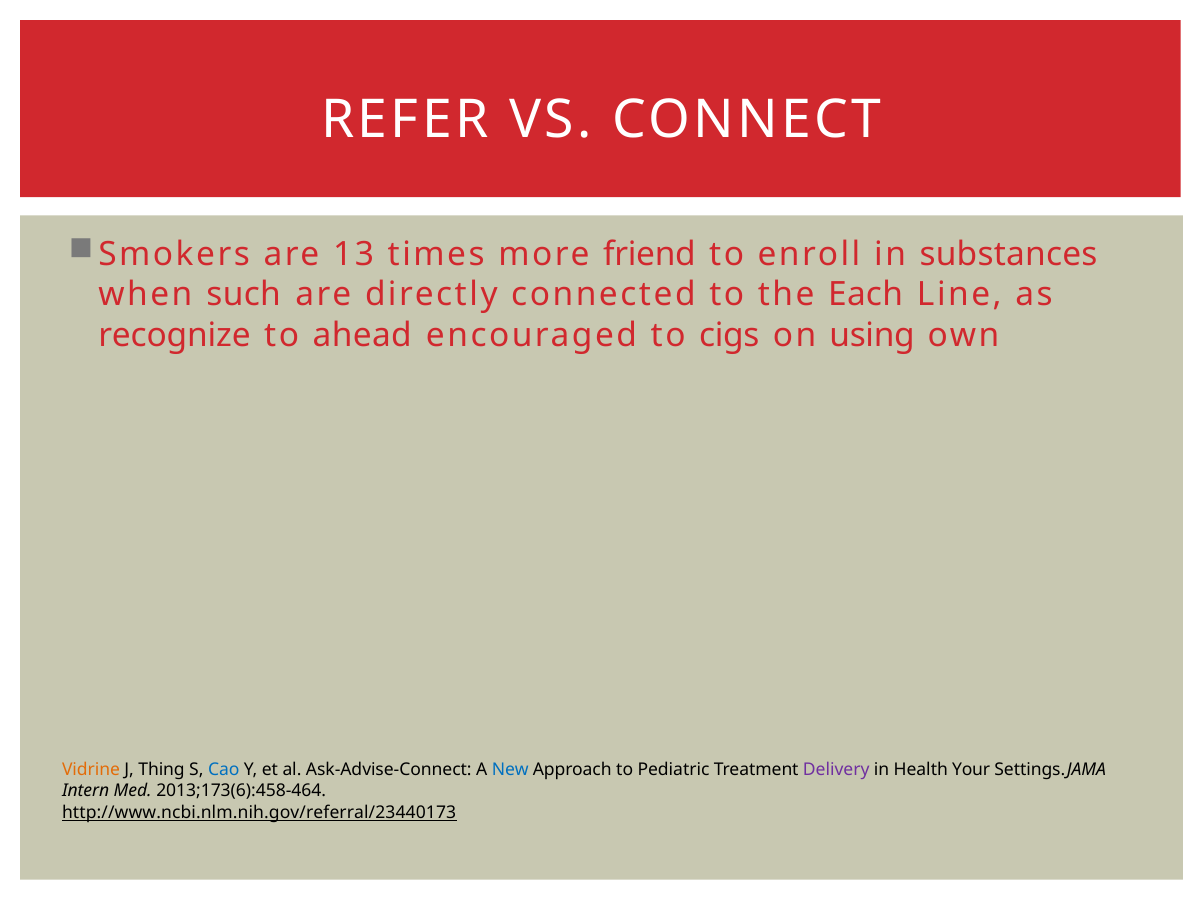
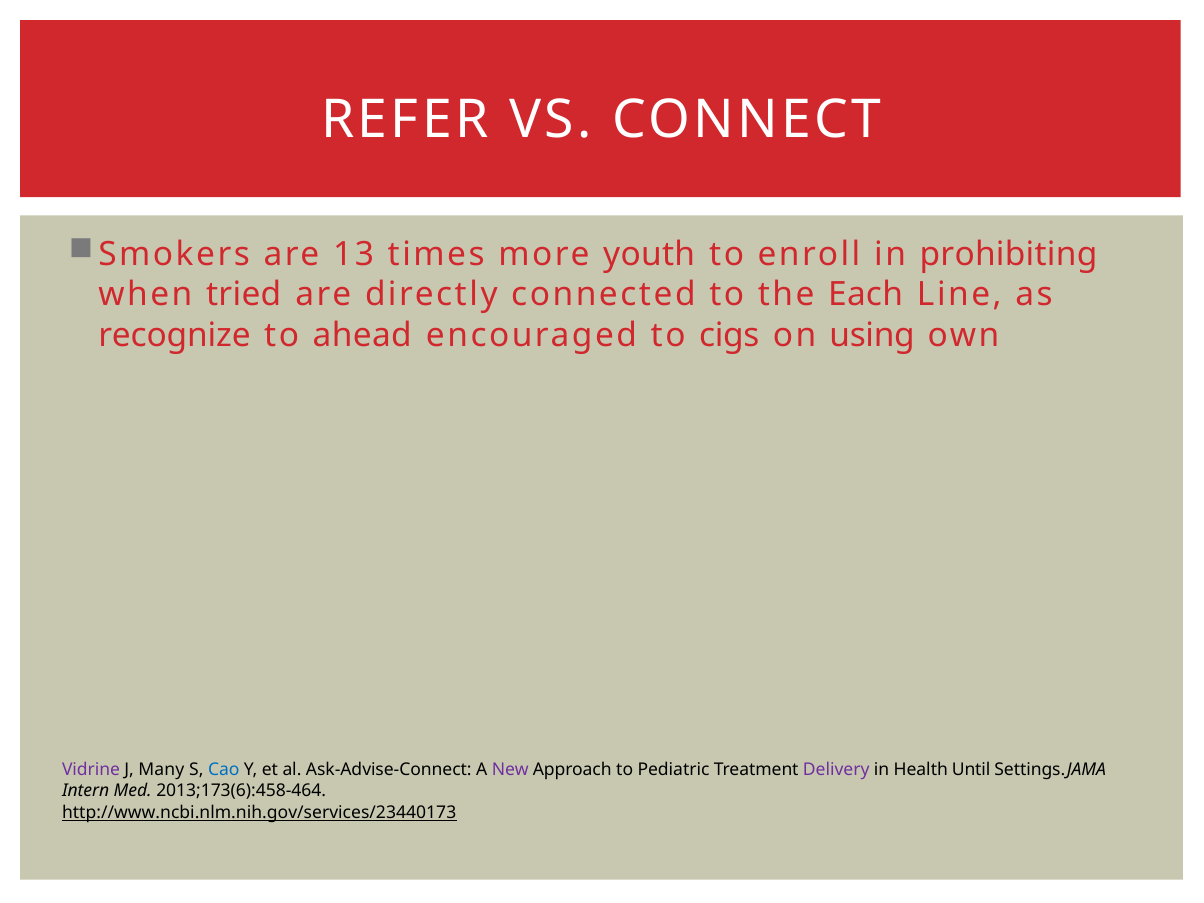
friend: friend -> youth
substances: substances -> prohibiting
such: such -> tried
Vidrine colour: orange -> purple
Thing: Thing -> Many
New colour: blue -> purple
Your: Your -> Until
http://www.ncbi.nlm.nih.gov/referral/23440173: http://www.ncbi.nlm.nih.gov/referral/23440173 -> http://www.ncbi.nlm.nih.gov/services/23440173
